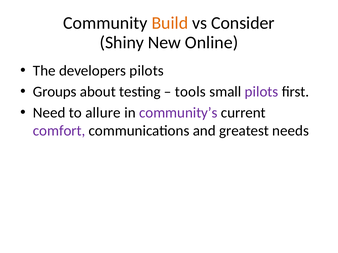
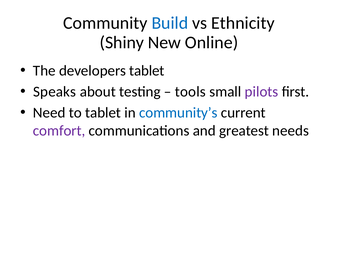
Build colour: orange -> blue
Consider: Consider -> Ethnicity
developers pilots: pilots -> tablet
Groups: Groups -> Speaks
to allure: allure -> tablet
community’s colour: purple -> blue
